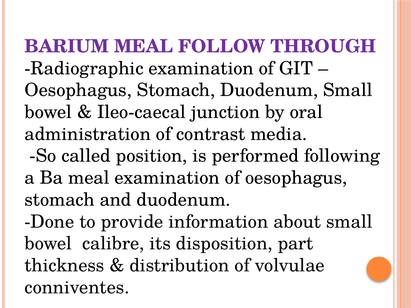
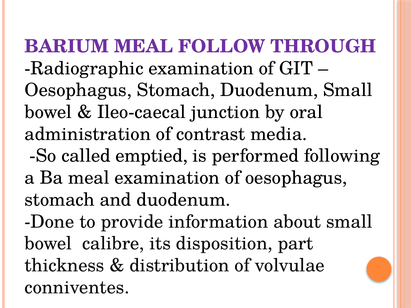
position: position -> emptied
